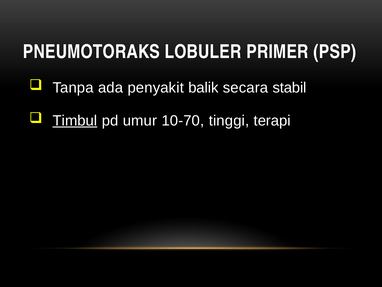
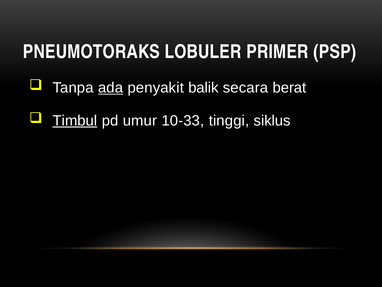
ada underline: none -> present
stabil: stabil -> berat
10-70: 10-70 -> 10-33
terapi: terapi -> siklus
